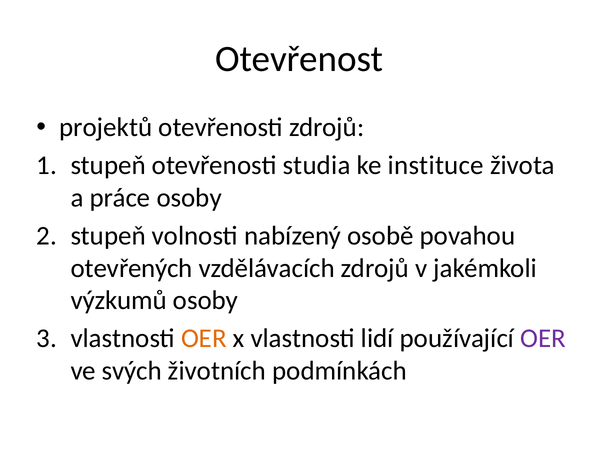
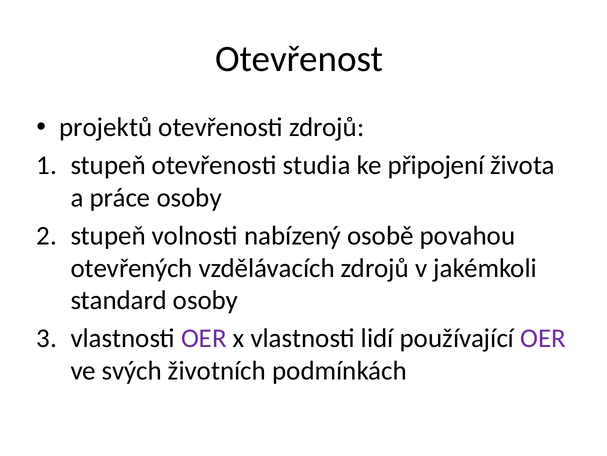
instituce: instituce -> připojení
výzkumů: výzkumů -> standard
OER at (204, 338) colour: orange -> purple
